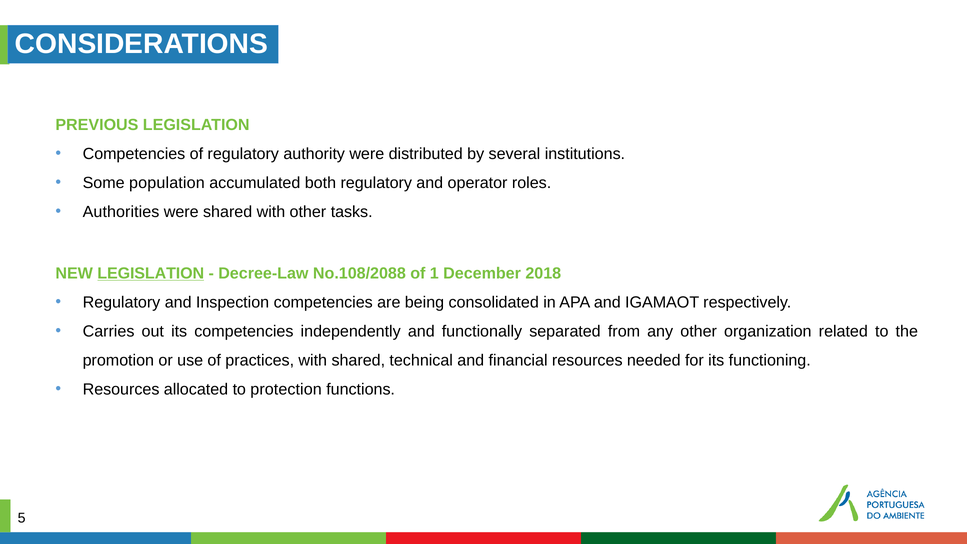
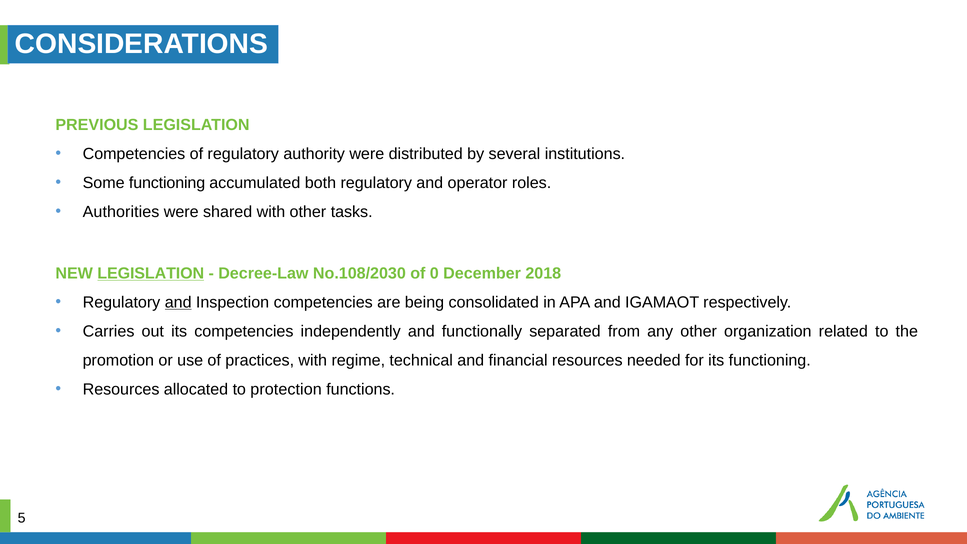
Some population: population -> functioning
No.108/2088: No.108/2088 -> No.108/2030
1: 1 -> 0
and at (178, 302) underline: none -> present
with shared: shared -> regime
